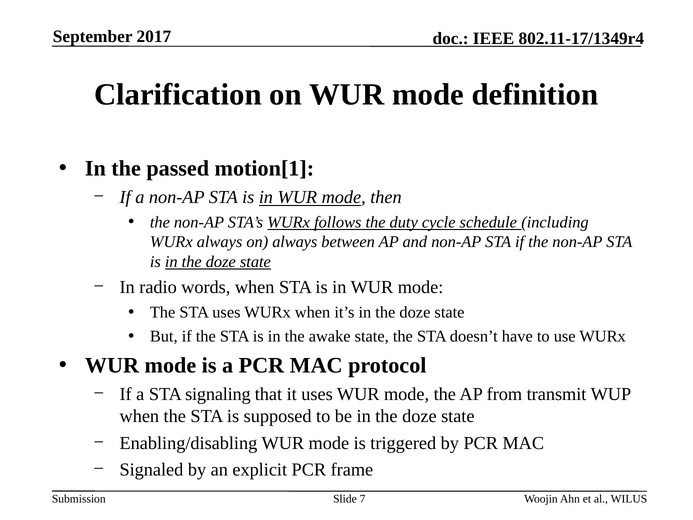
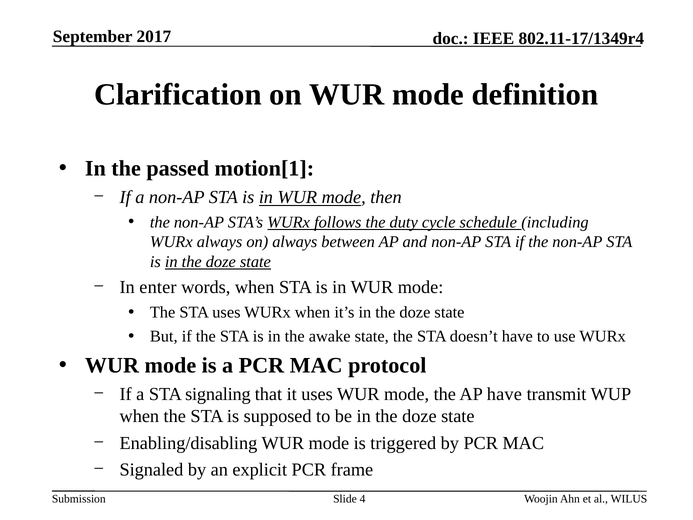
radio: radio -> enter
AP from: from -> have
7: 7 -> 4
